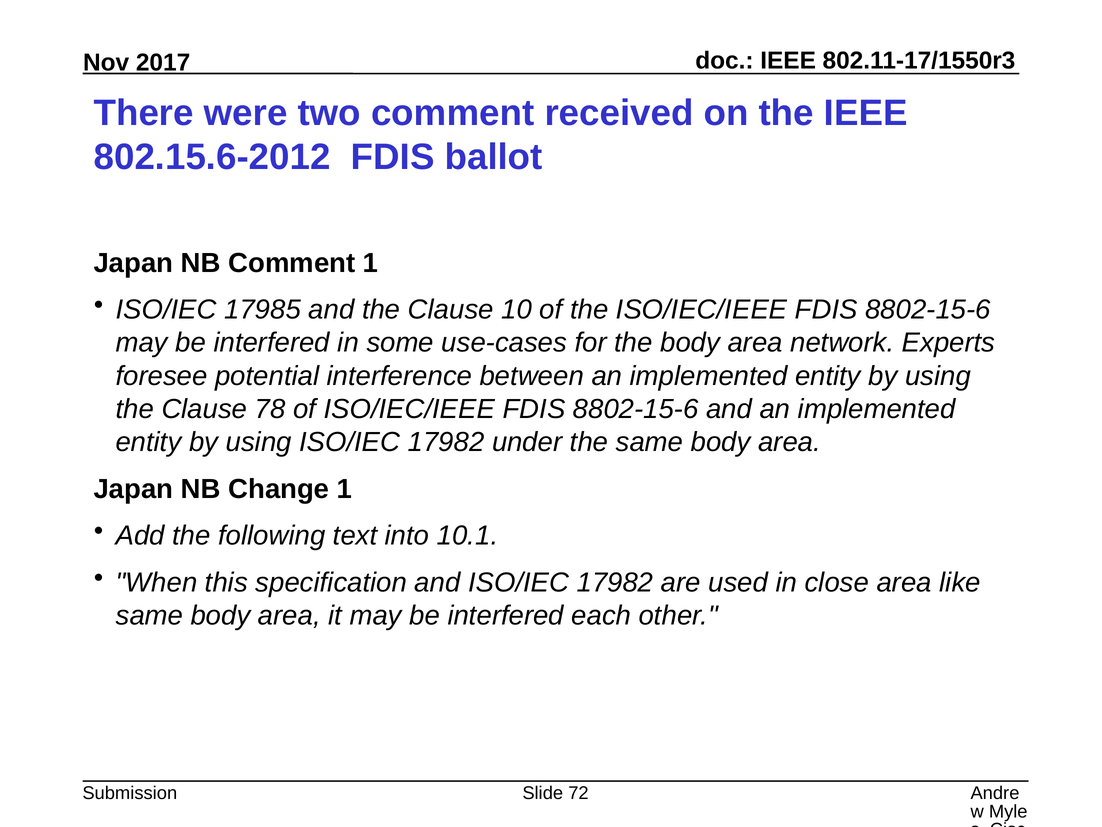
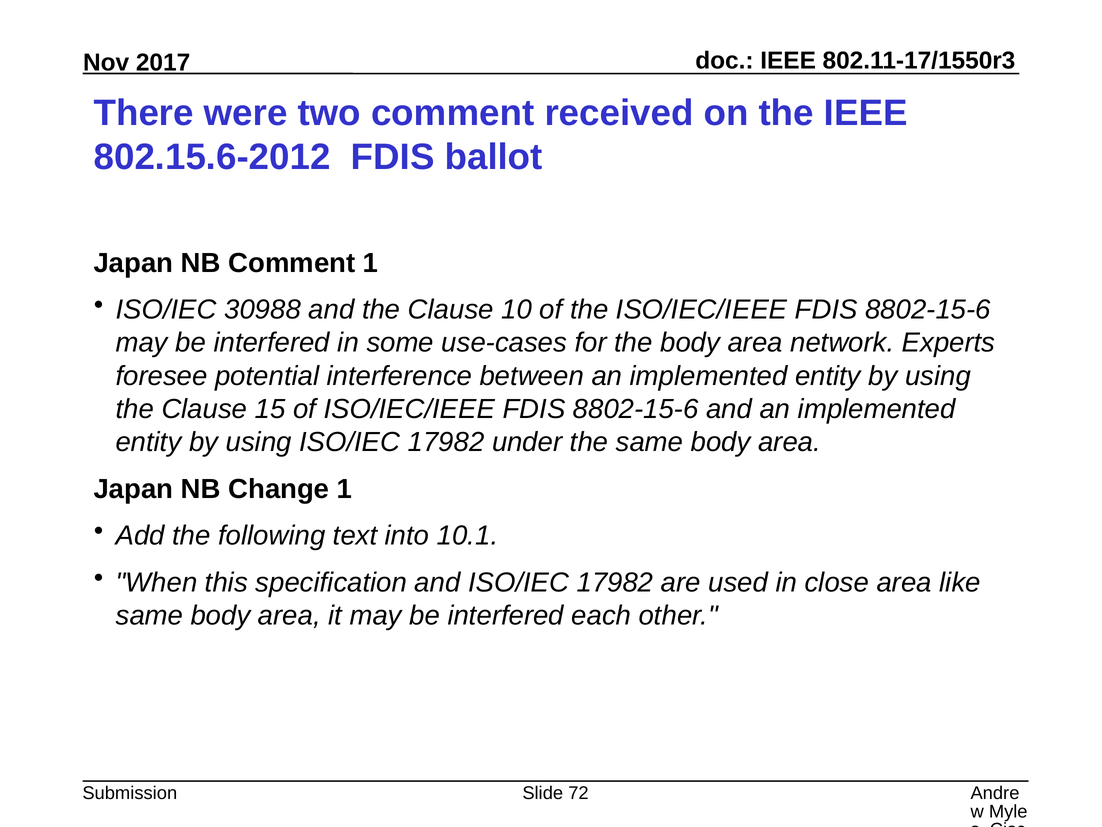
17985: 17985 -> 30988
78: 78 -> 15
